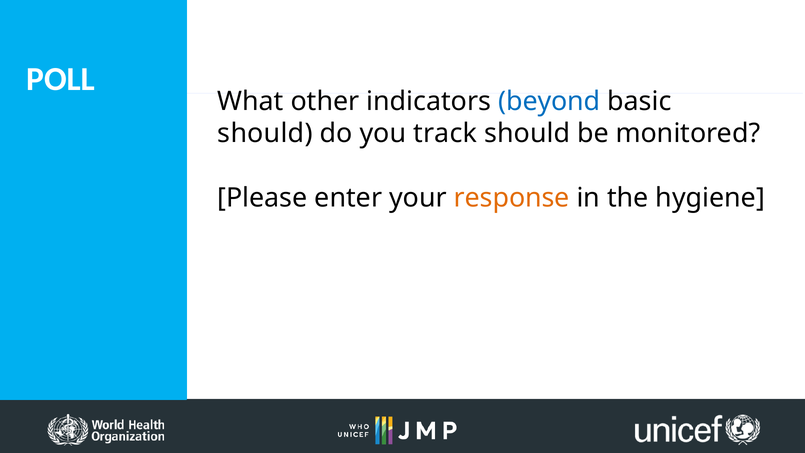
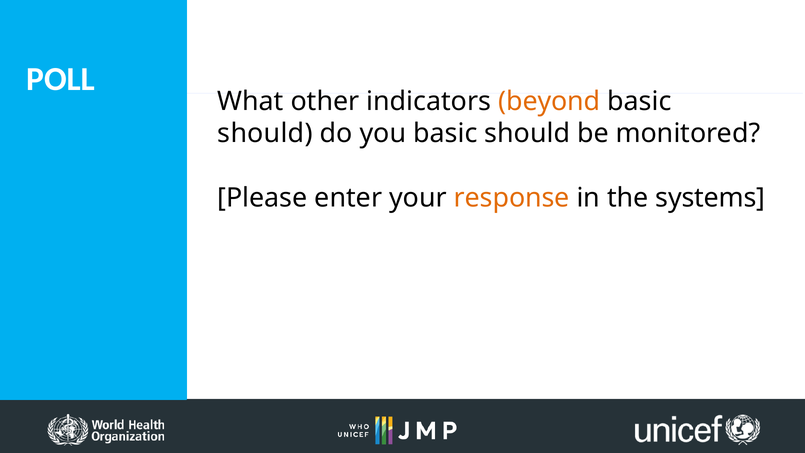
beyond colour: blue -> orange
you track: track -> basic
hygiene: hygiene -> systems
